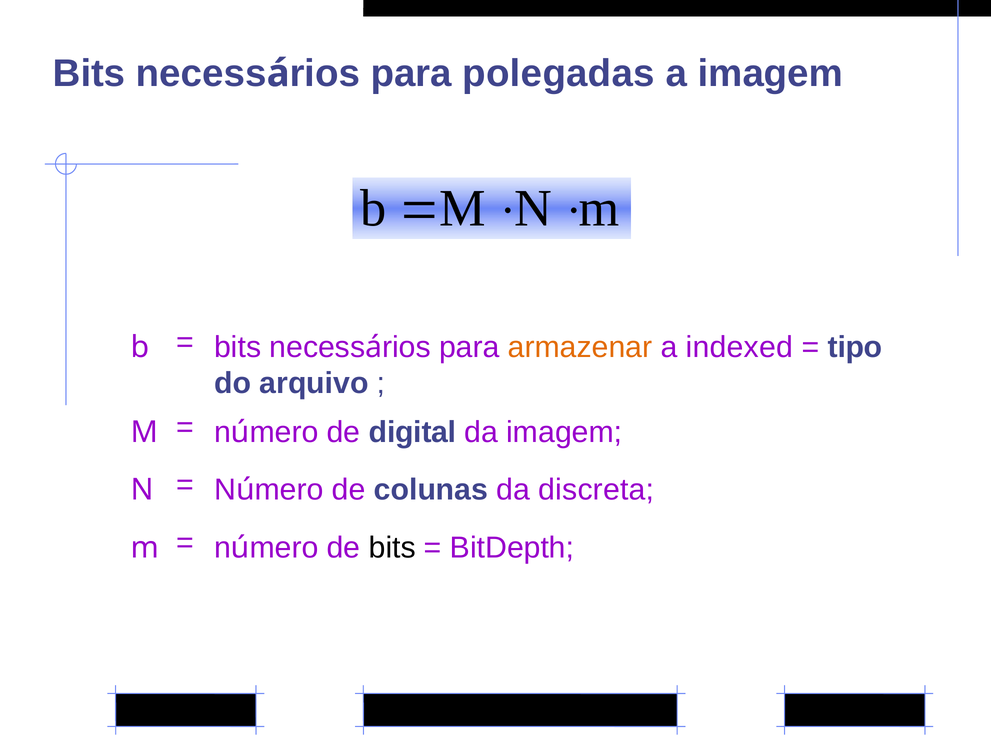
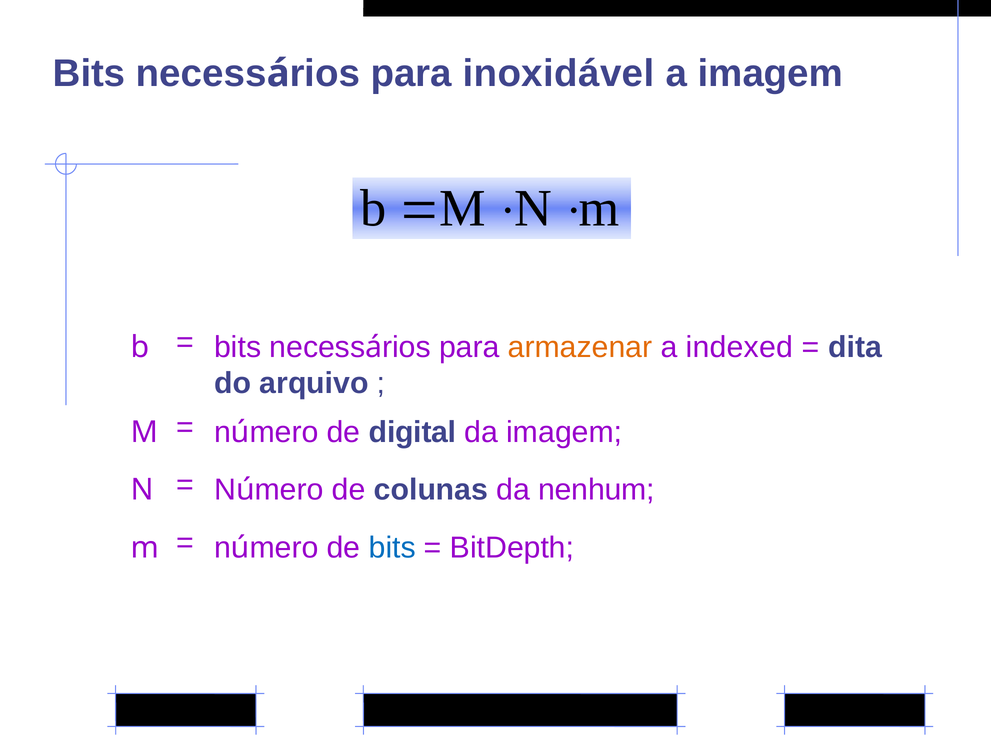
polegadas: polegadas -> inoxidável
tipo: tipo -> dita
discreta: discreta -> nenhum
bits at (392, 548) colour: black -> blue
